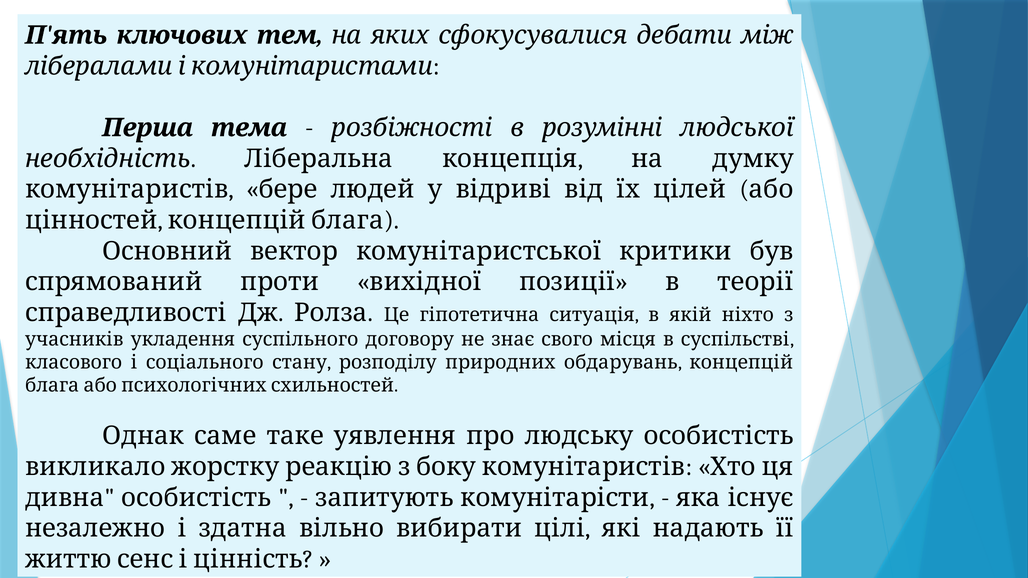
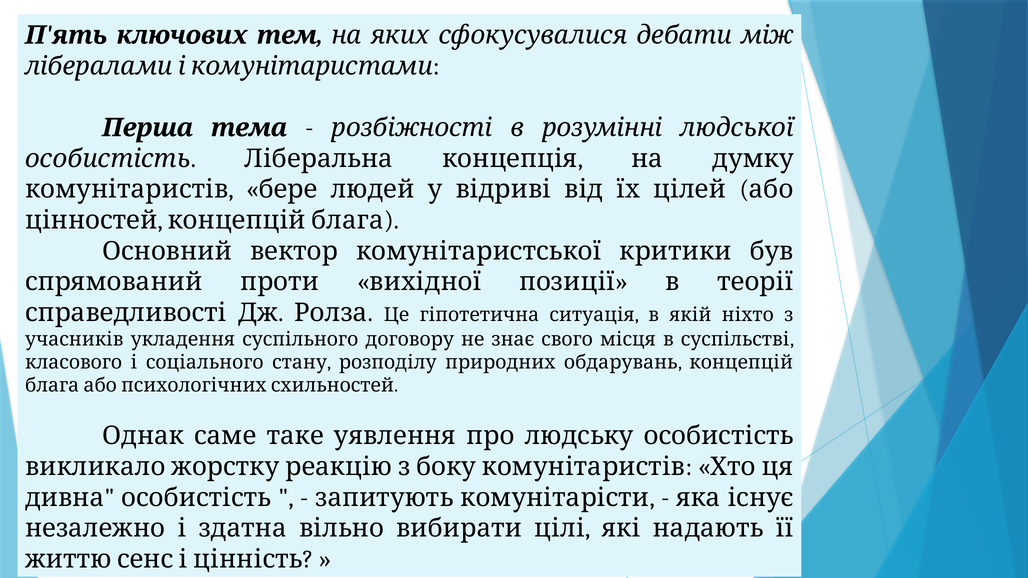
необхідність at (108, 159): необхідність -> особистість
